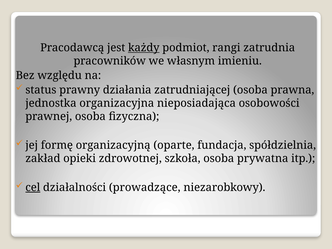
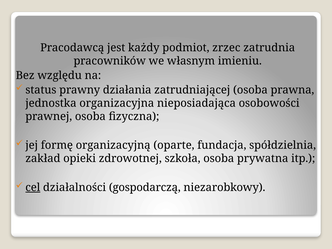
każdy underline: present -> none
rangi: rangi -> zrzec
prowadzące: prowadzące -> gospodarczą
